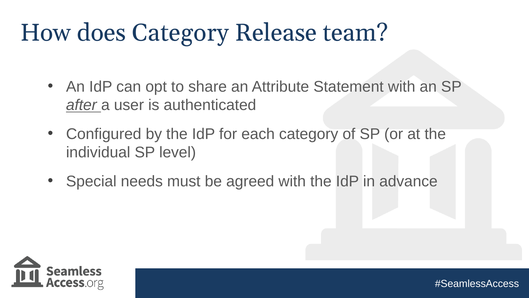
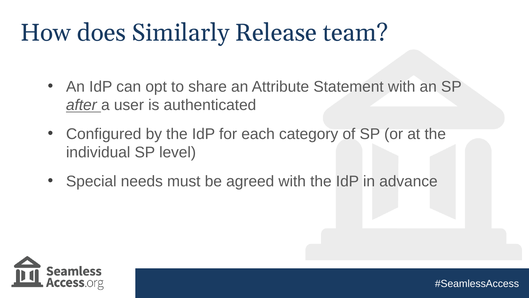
does Category: Category -> Similarly
